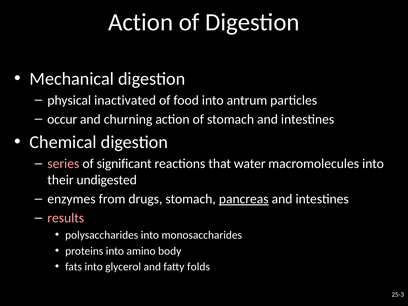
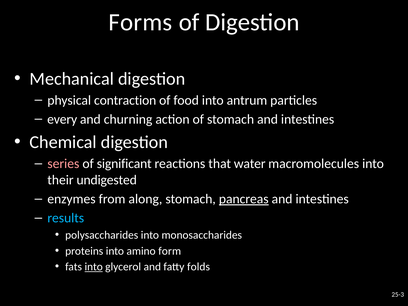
Action at (141, 22): Action -> Forms
inactivated: inactivated -> contraction
occur: occur -> every
drugs: drugs -> along
results colour: pink -> light blue
body: body -> form
into at (94, 267) underline: none -> present
